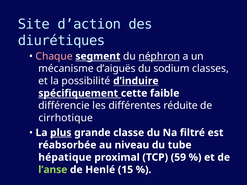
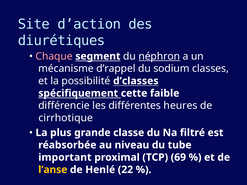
d’aiguës: d’aiguës -> d’rappel
d’induire: d’induire -> d’classes
réduite: réduite -> heures
plus underline: present -> none
hépatique: hépatique -> important
59: 59 -> 69
l’anse colour: light green -> yellow
15: 15 -> 22
